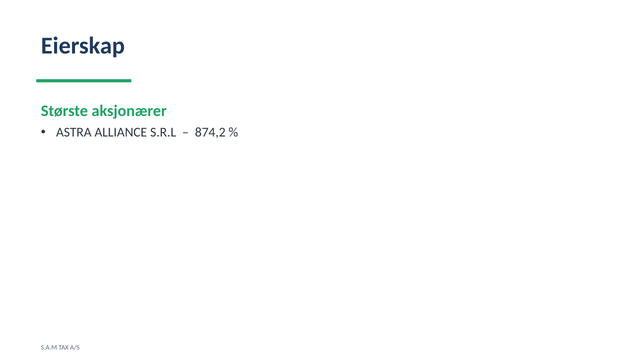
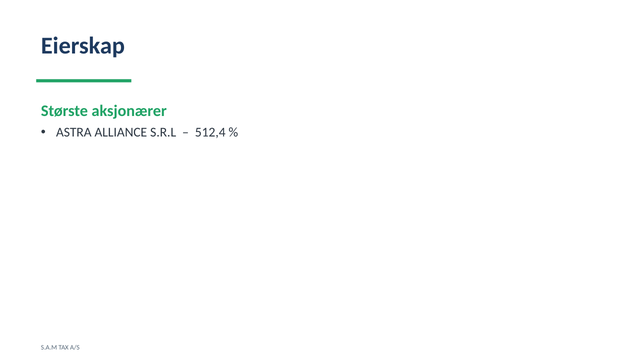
874,2: 874,2 -> 512,4
